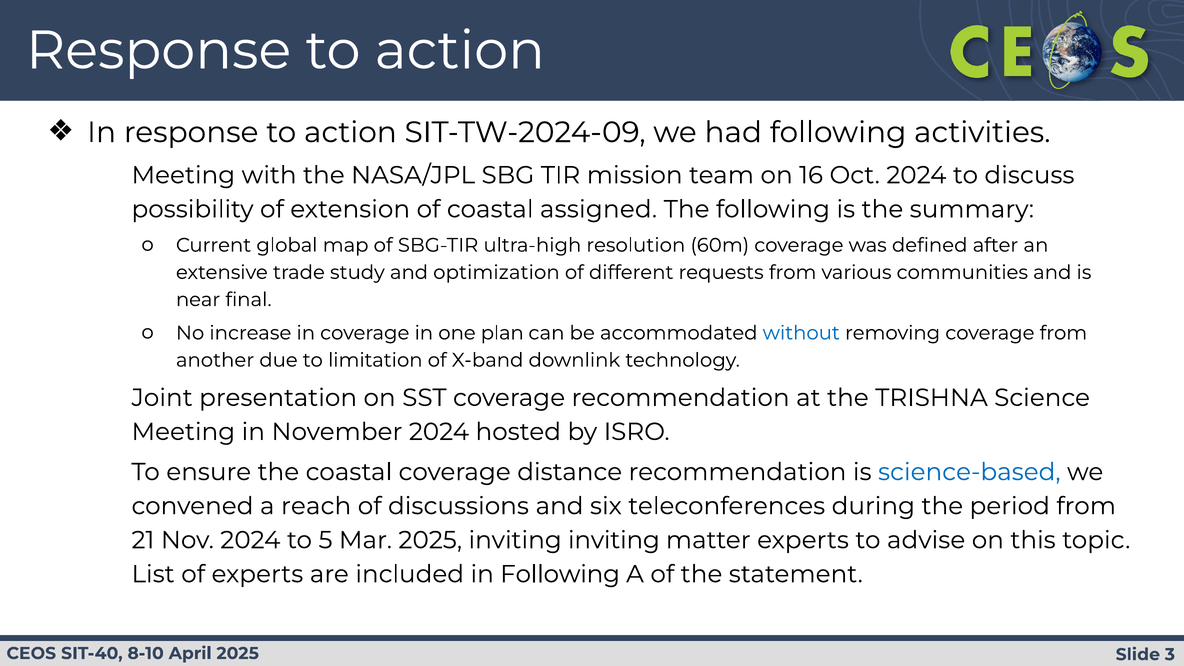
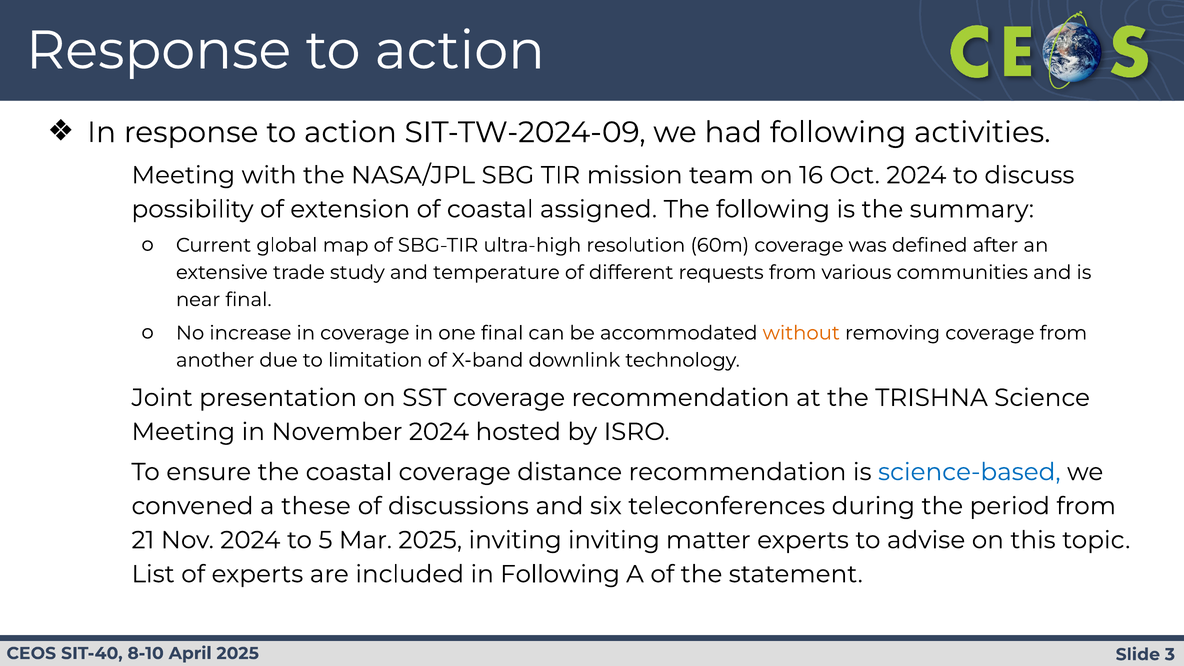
optimization: optimization -> temperature
one plan: plan -> final
without colour: blue -> orange
reach: reach -> these
